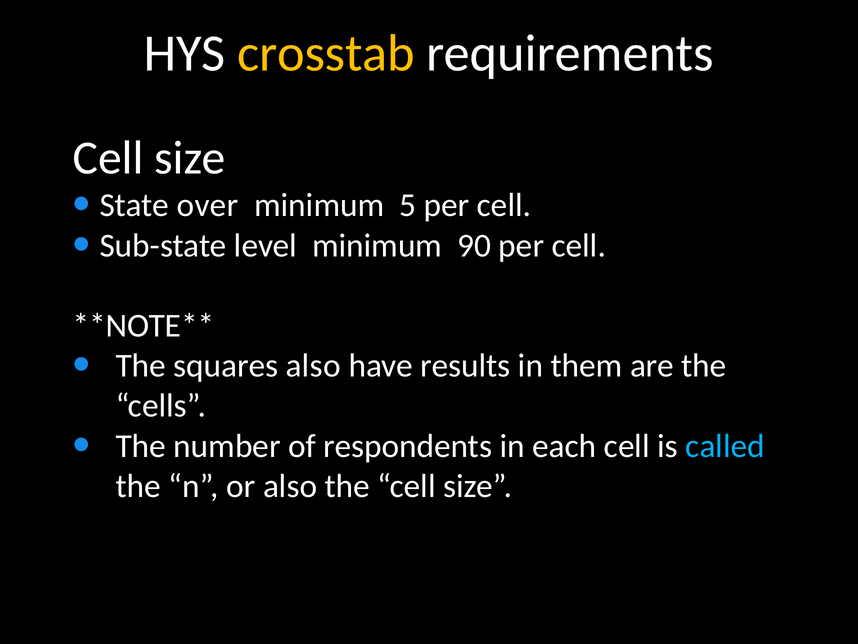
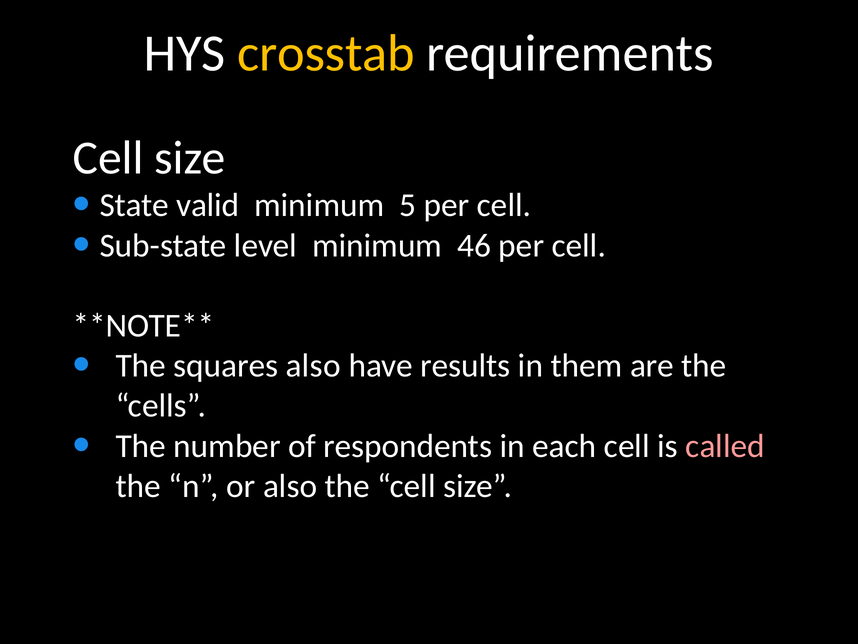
over: over -> valid
90: 90 -> 46
called colour: light blue -> pink
